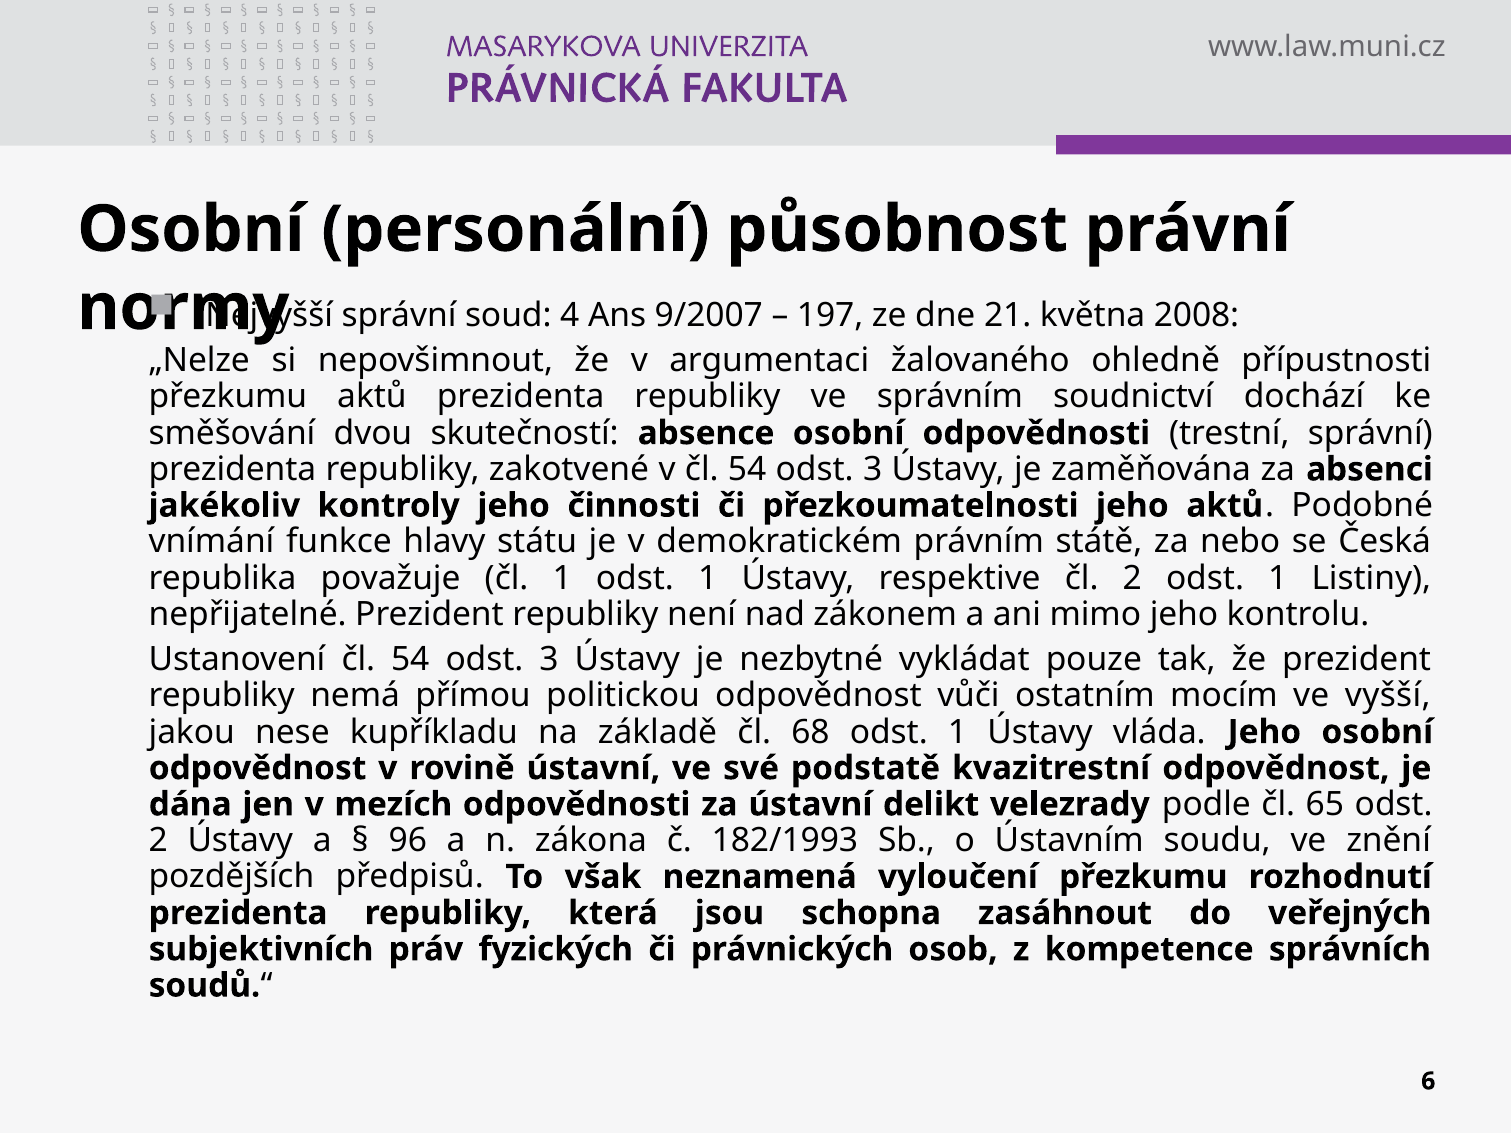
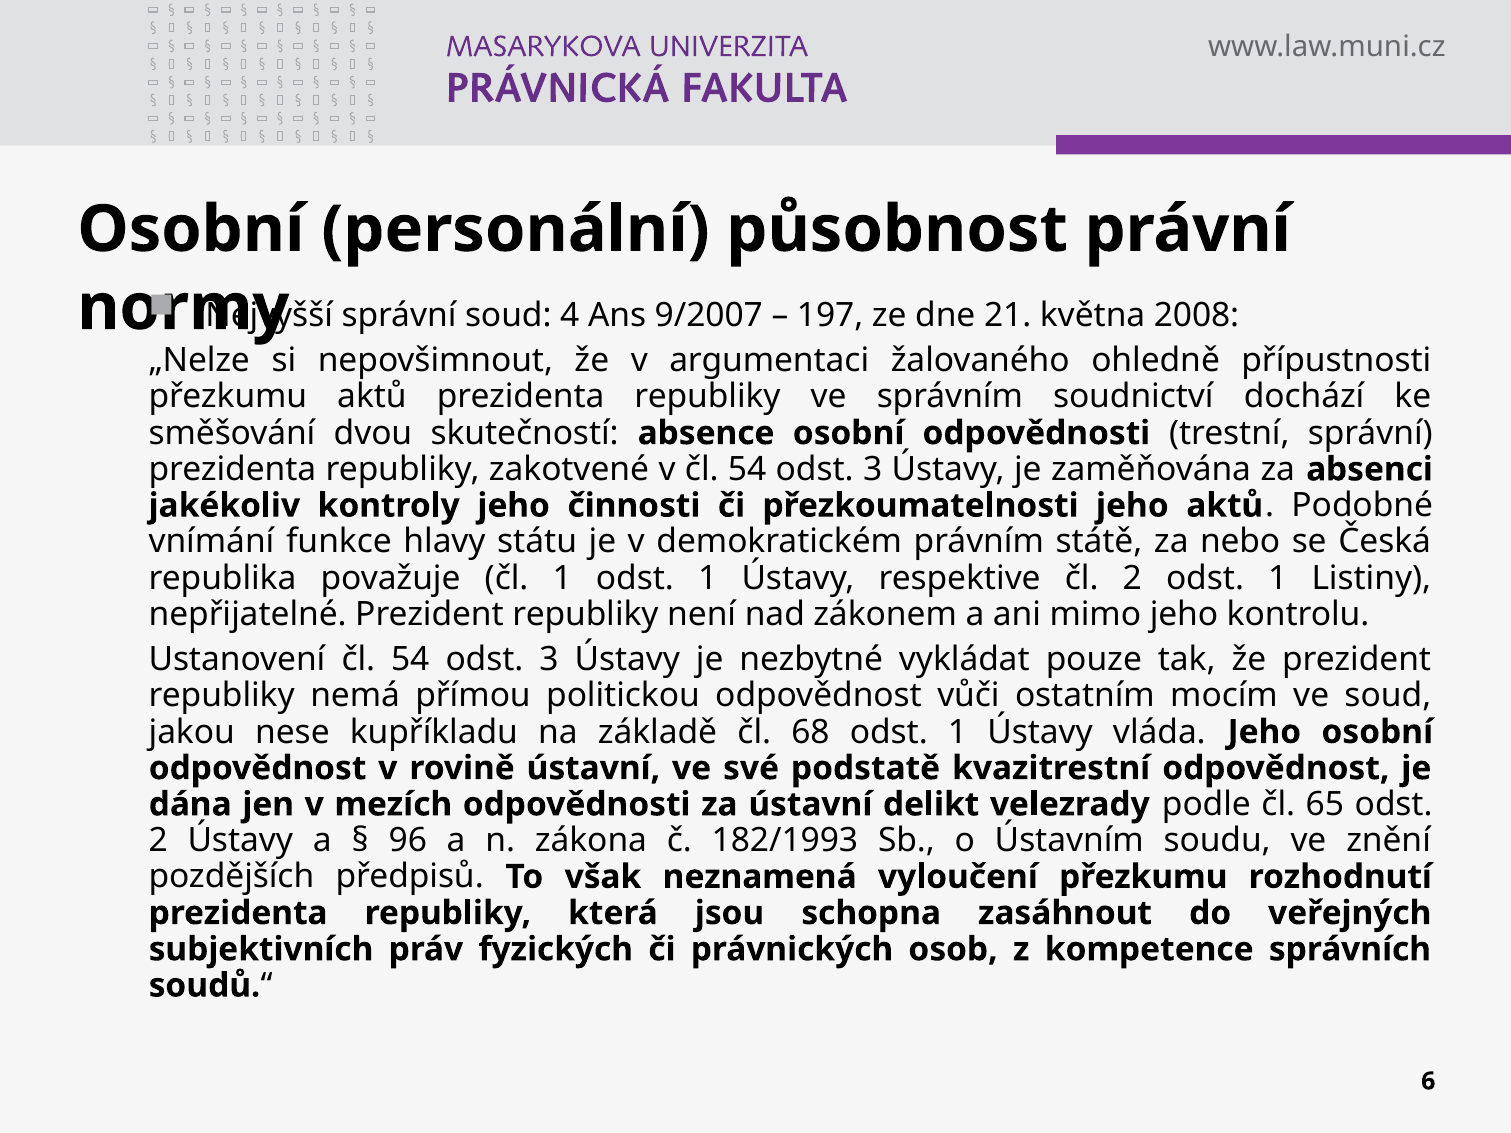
ve vyšší: vyšší -> soud
